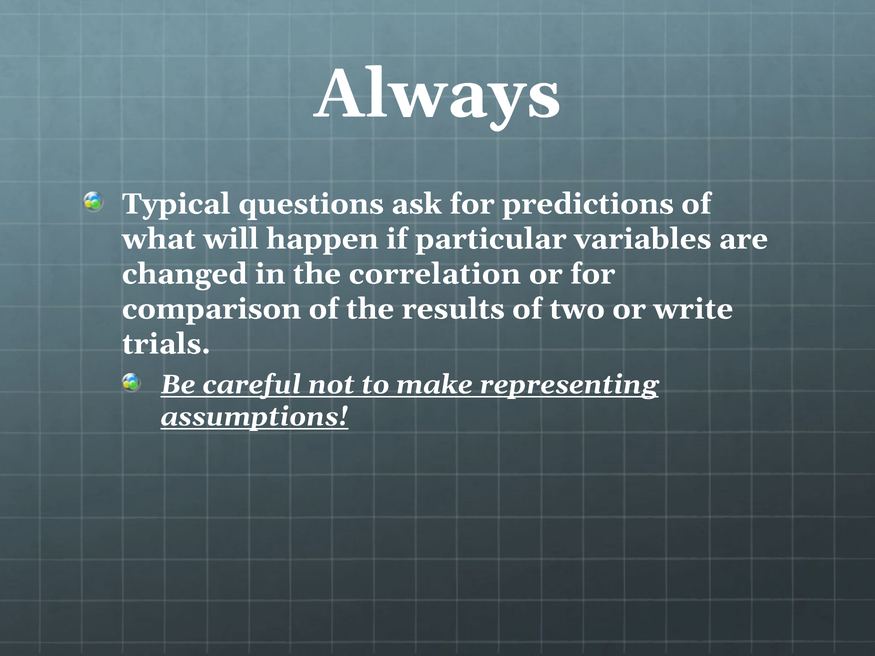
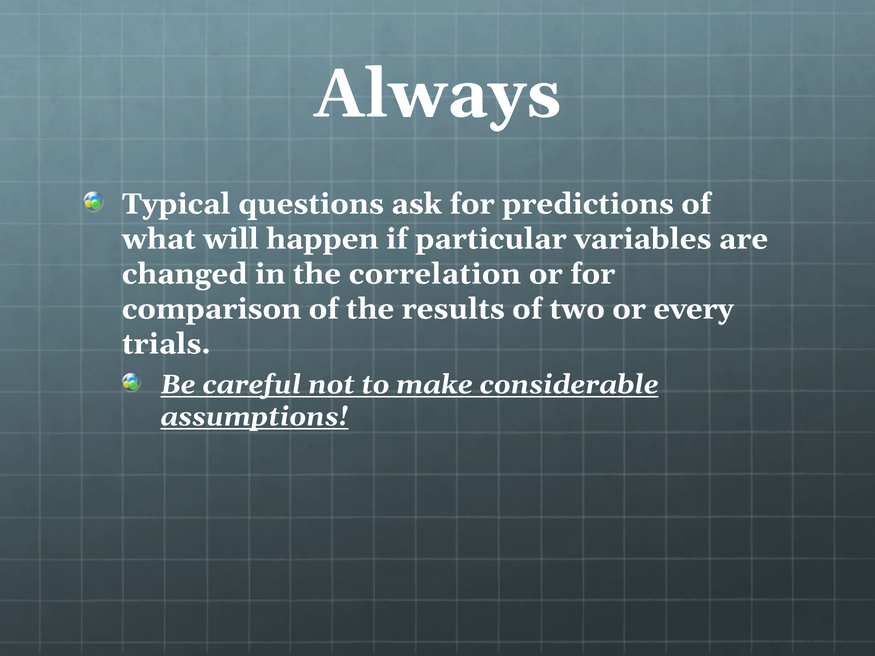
write: write -> every
representing: representing -> considerable
